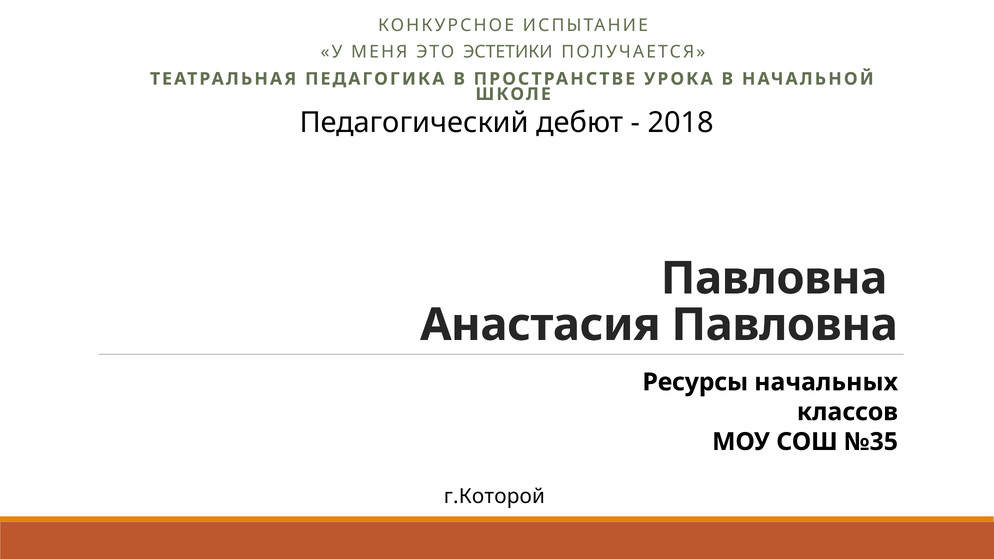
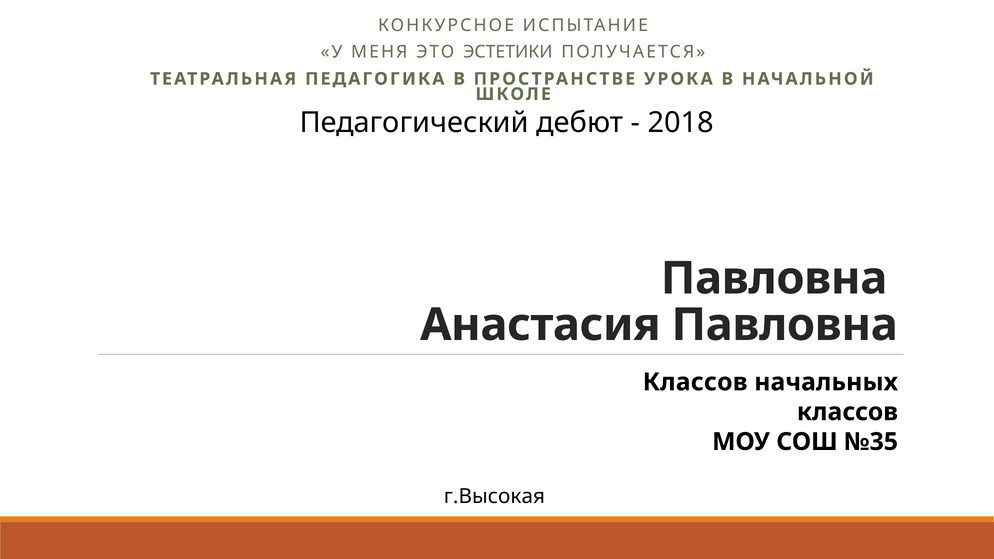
Ресурсы at (695, 382): Ресурсы -> Классов
г.Которой: г.Которой -> г.Высокая
